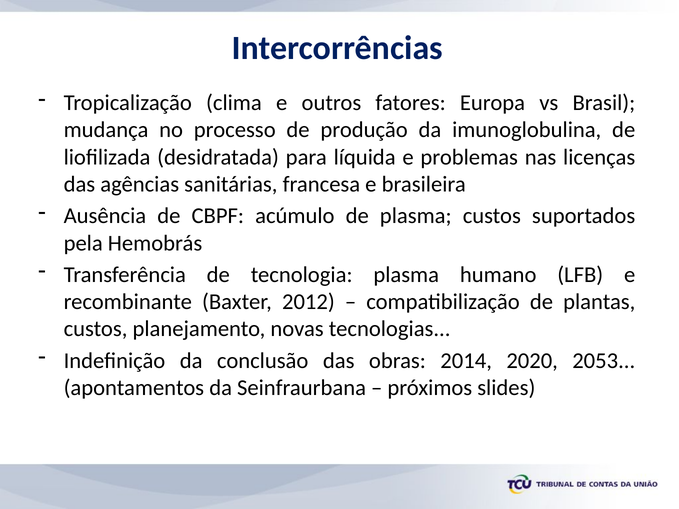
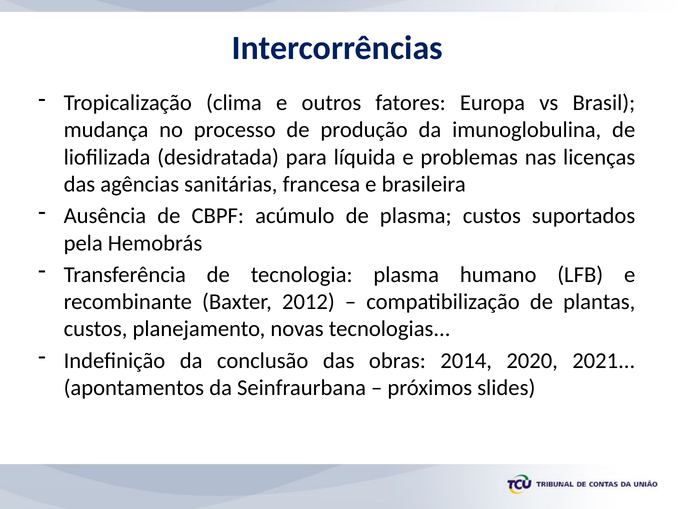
2053: 2053 -> 2021
